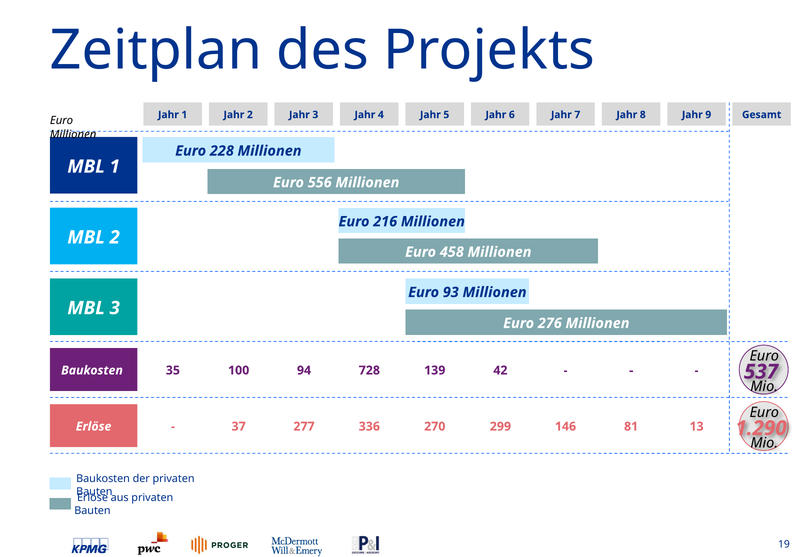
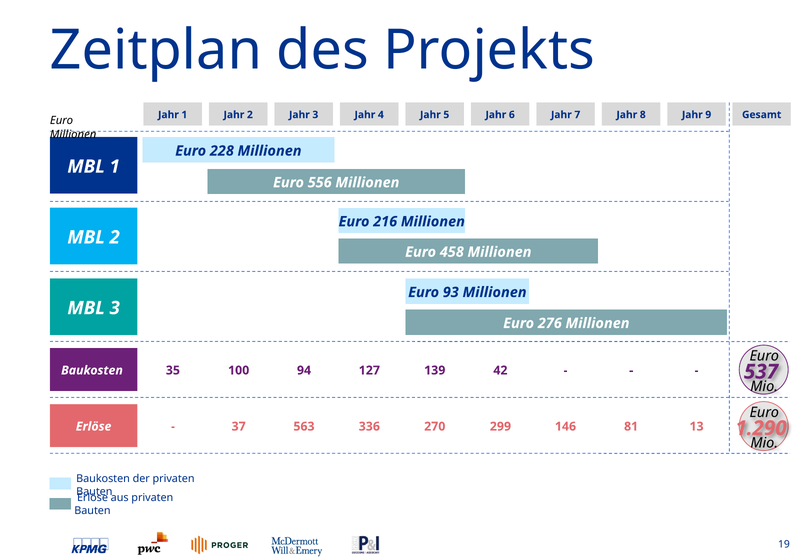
728: 728 -> 127
277: 277 -> 563
